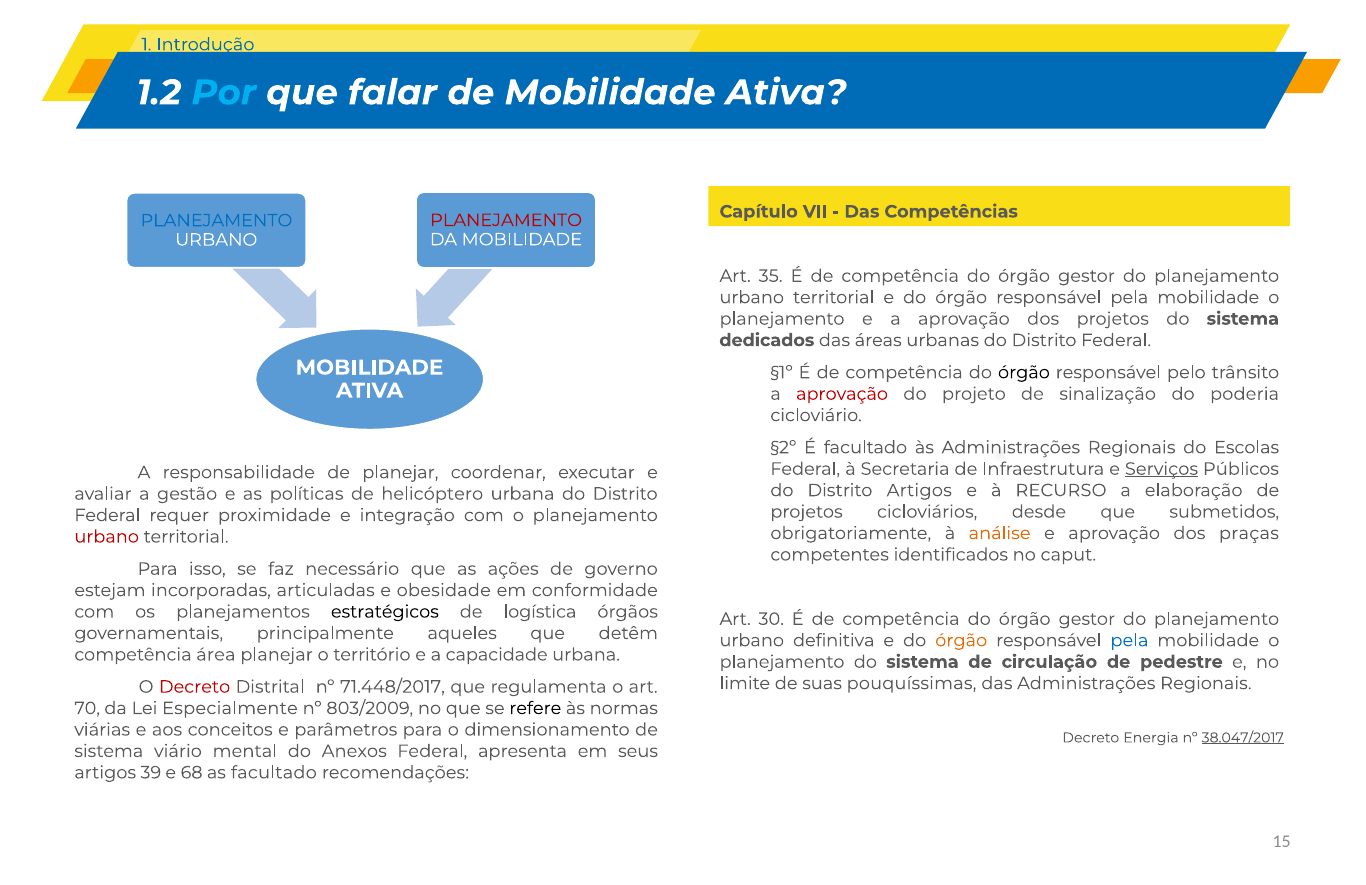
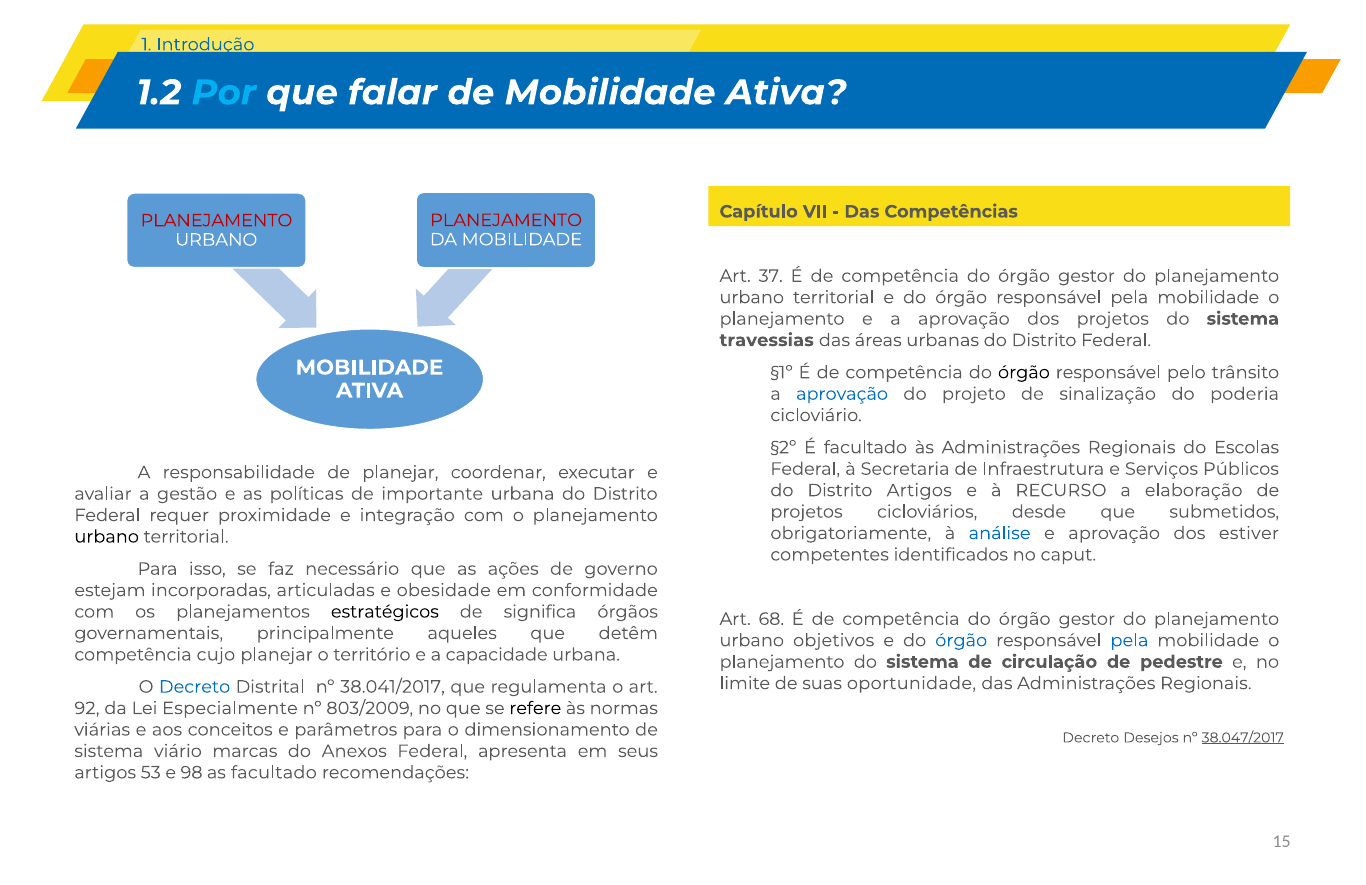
PLANEJAMENTO at (216, 221) colour: blue -> red
35: 35 -> 37
dedicados: dedicados -> travessias
aprovação at (842, 394) colour: red -> blue
Serviços underline: present -> none
helicóptero: helicóptero -> importante
análise colour: orange -> blue
praças: praças -> estiver
urbano at (107, 537) colour: red -> black
logística: logística -> significa
30: 30 -> 68
definitiva: definitiva -> objetivos
órgão at (961, 641) colour: orange -> blue
área: área -> cujo
pouquíssimas: pouquíssimas -> oportunidade
Decreto at (195, 687) colour: red -> blue
71.448/2017: 71.448/2017 -> 38.041/2017
70: 70 -> 92
Energia: Energia -> Desejos
mental: mental -> marcas
39: 39 -> 53
68: 68 -> 98
